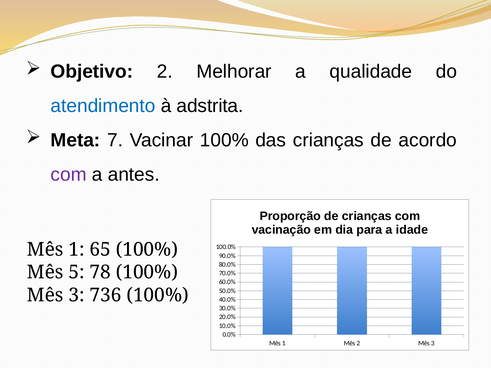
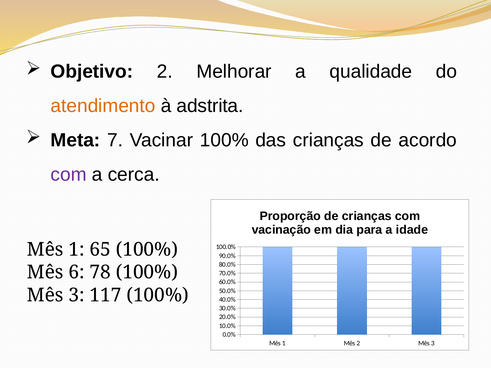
atendimento colour: blue -> orange
antes: antes -> cerca
5: 5 -> 6
736: 736 -> 117
